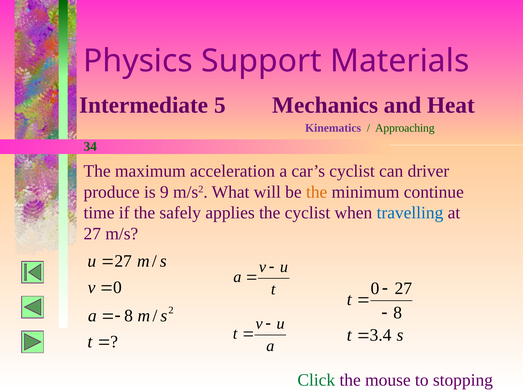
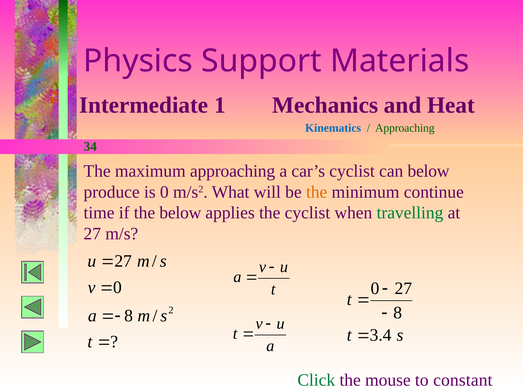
5: 5 -> 1
Kinematics colour: purple -> blue
maximum acceleration: acceleration -> approaching
can driver: driver -> below
is 9: 9 -> 0
the safely: safely -> below
travelling colour: blue -> green
stopping: stopping -> constant
